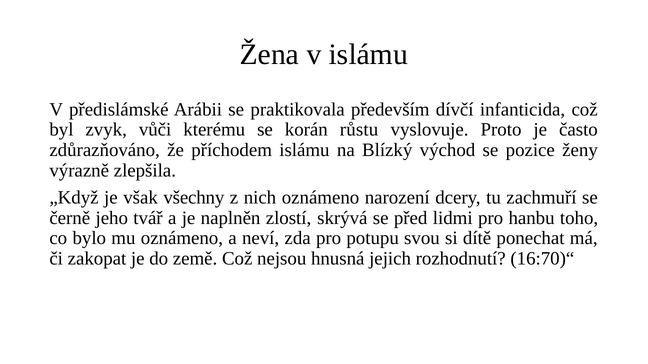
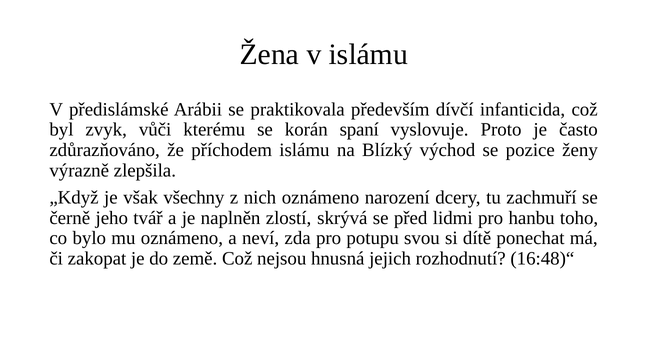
růstu: růstu -> spaní
16:70)“: 16:70)“ -> 16:48)“
